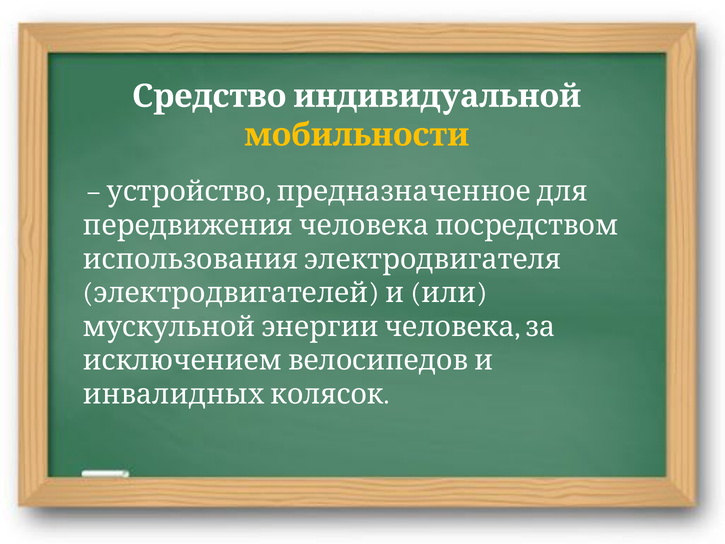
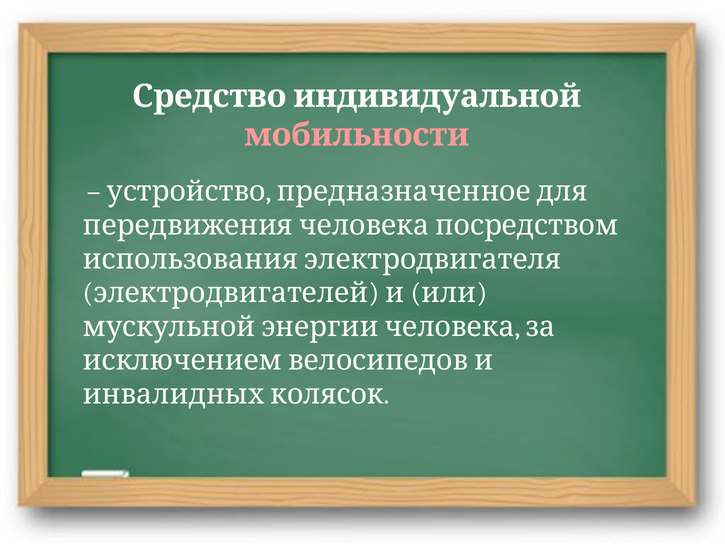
мобильности colour: yellow -> pink
